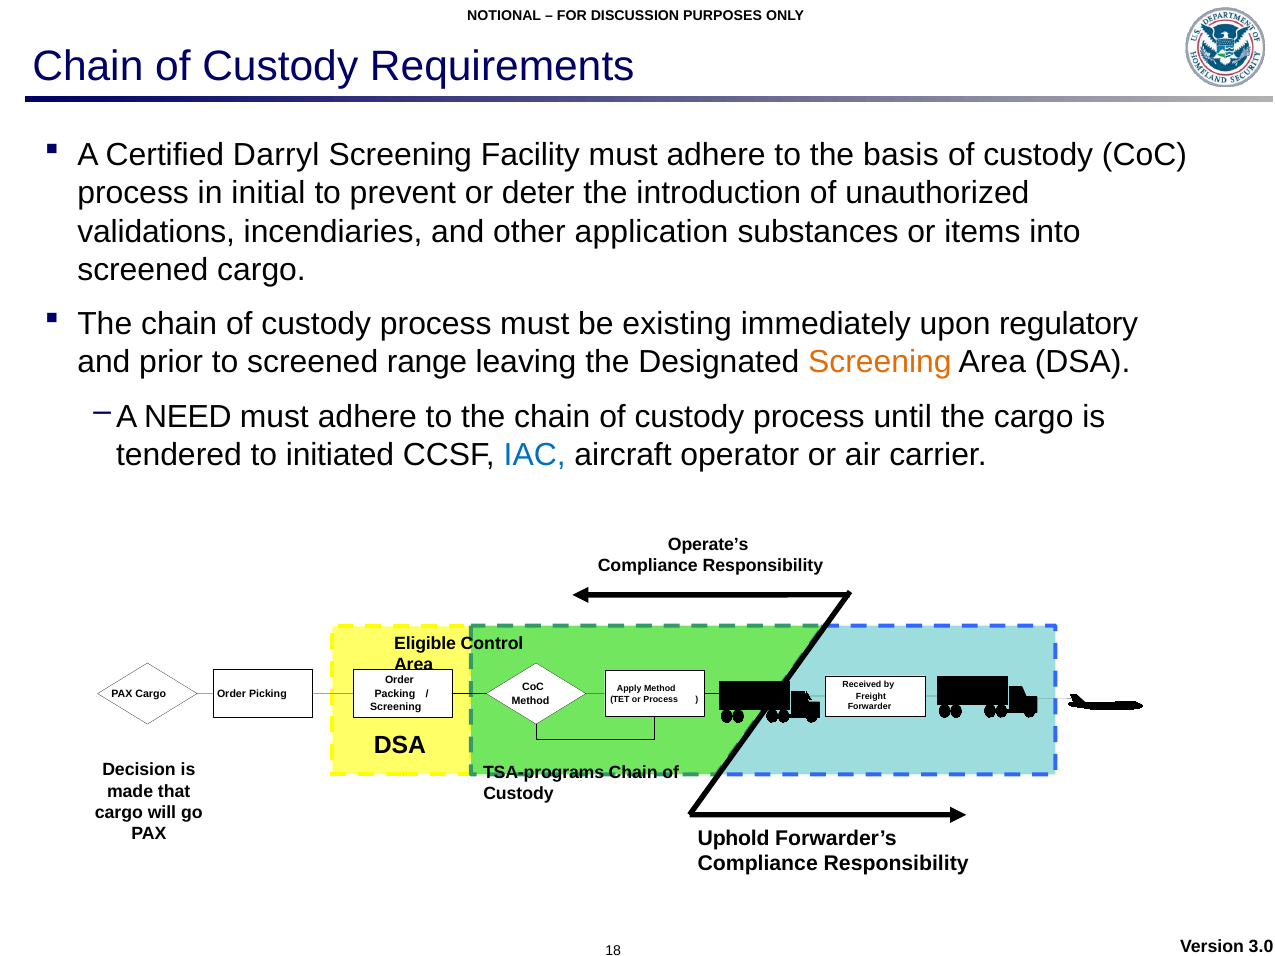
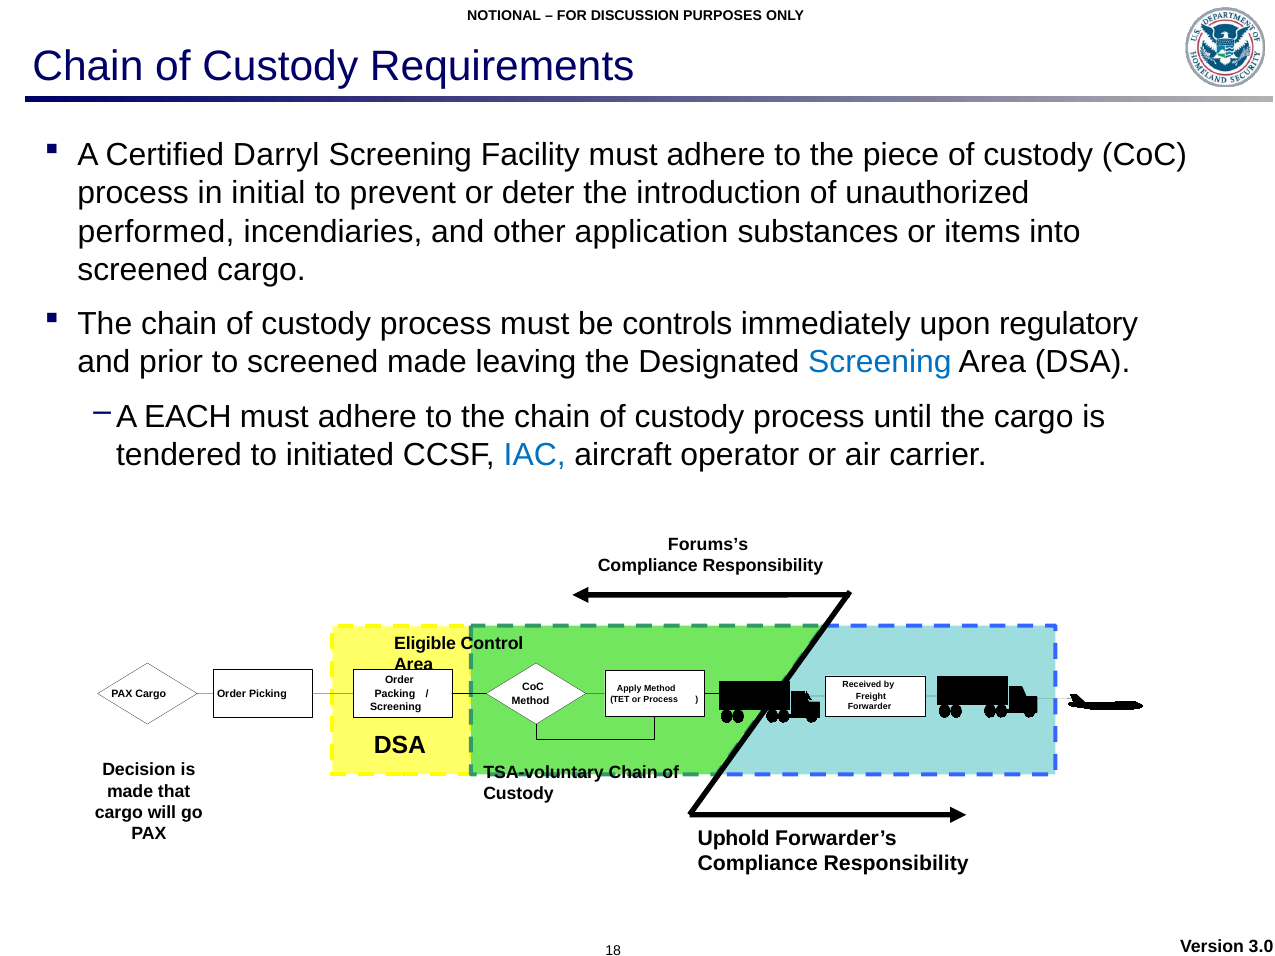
basis: basis -> piece
validations: validations -> performed
existing: existing -> controls
screened range: range -> made
Screening at (880, 362) colour: orange -> blue
NEED: NEED -> EACH
Operate’s: Operate’s -> Forums’s
TSA-programs: TSA-programs -> TSA-voluntary
